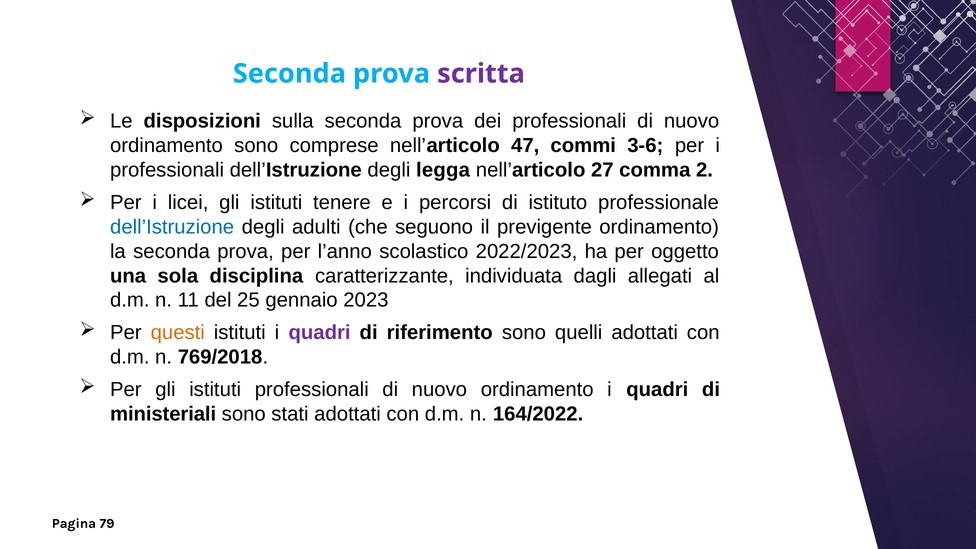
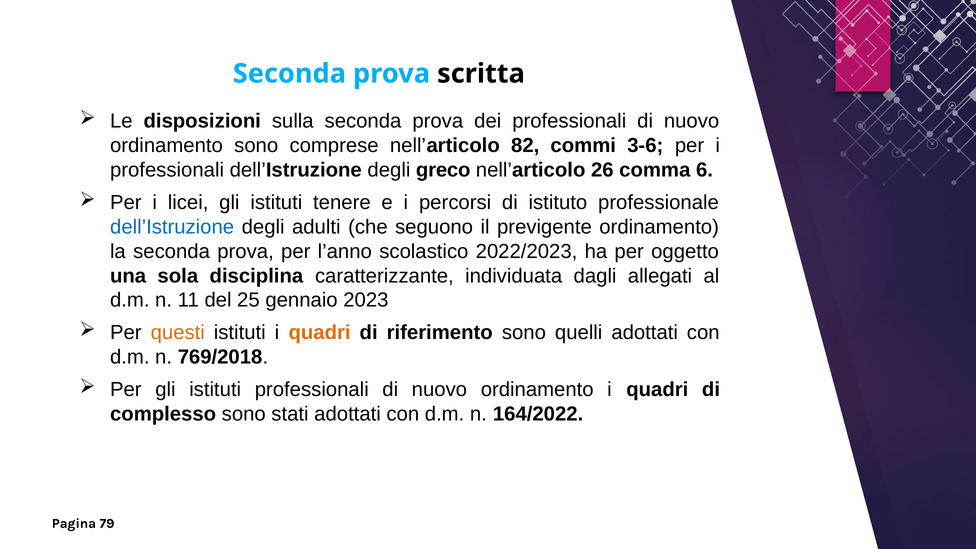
scritta colour: purple -> black
47: 47 -> 82
legga: legga -> greco
27: 27 -> 26
2: 2 -> 6
quadri at (320, 333) colour: purple -> orange
ministeriali: ministeriali -> complesso
